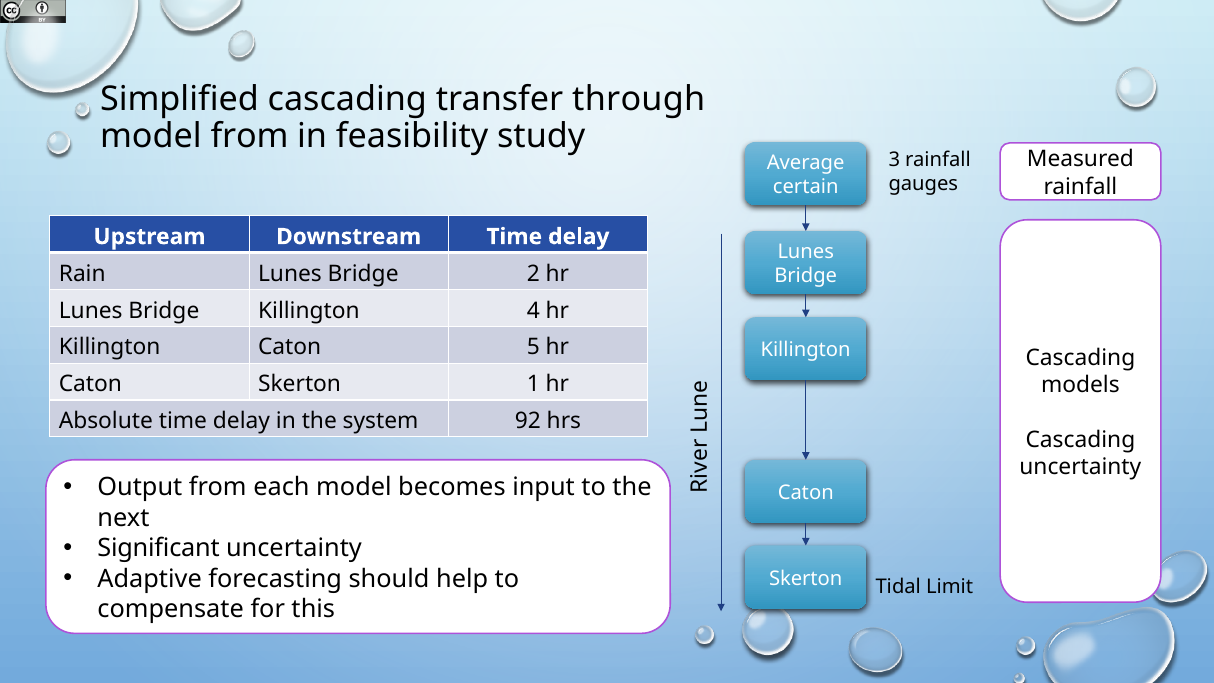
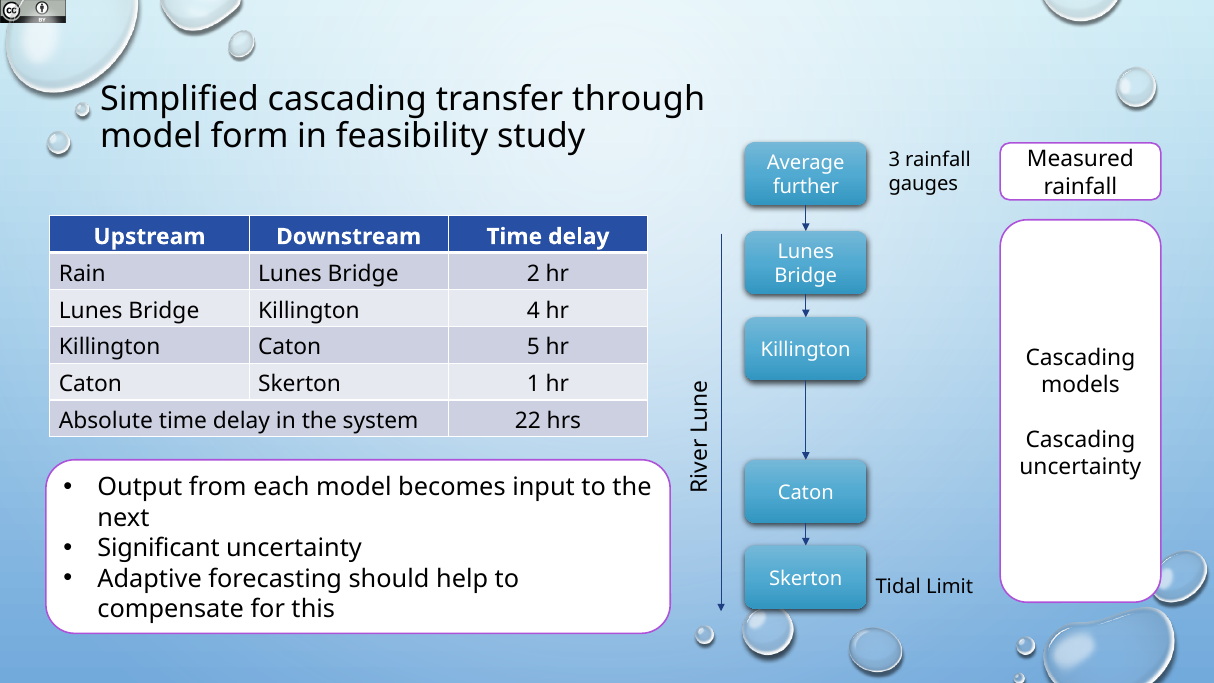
model from: from -> form
certain: certain -> further
92: 92 -> 22
